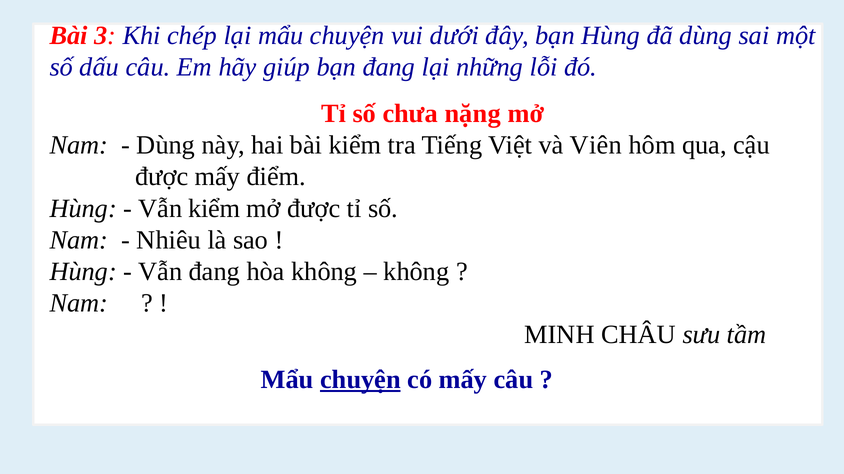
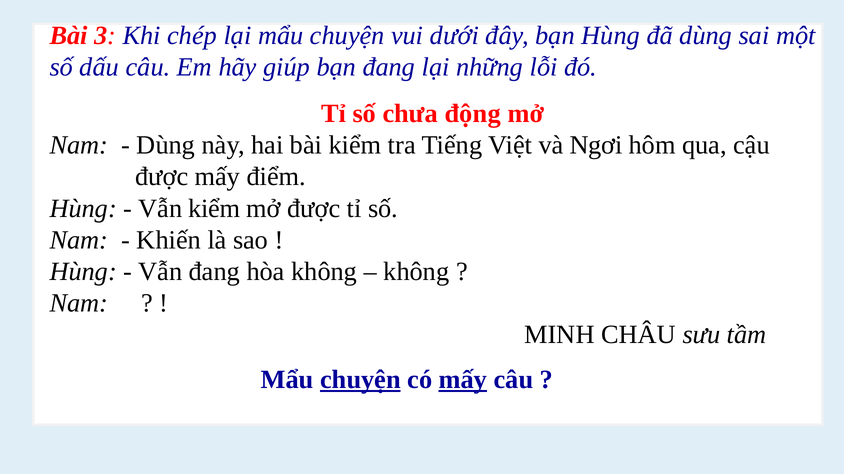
nặng: nặng -> động
Viên: Viên -> Ngơi
Nhiêu: Nhiêu -> Khiến
mấy at (463, 380) underline: none -> present
